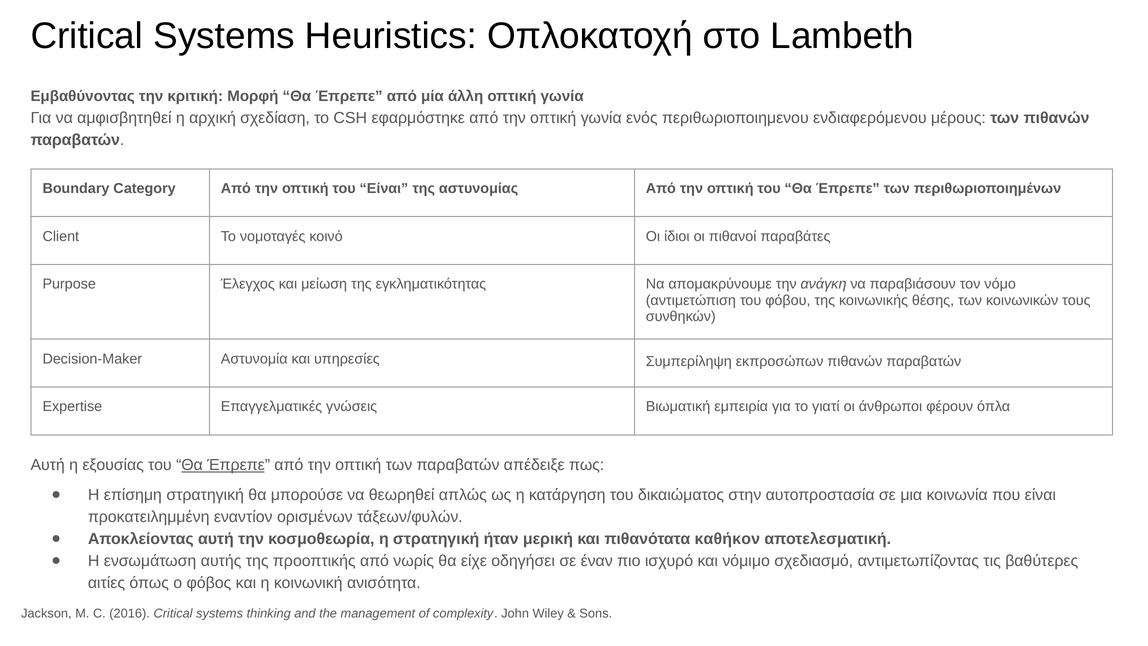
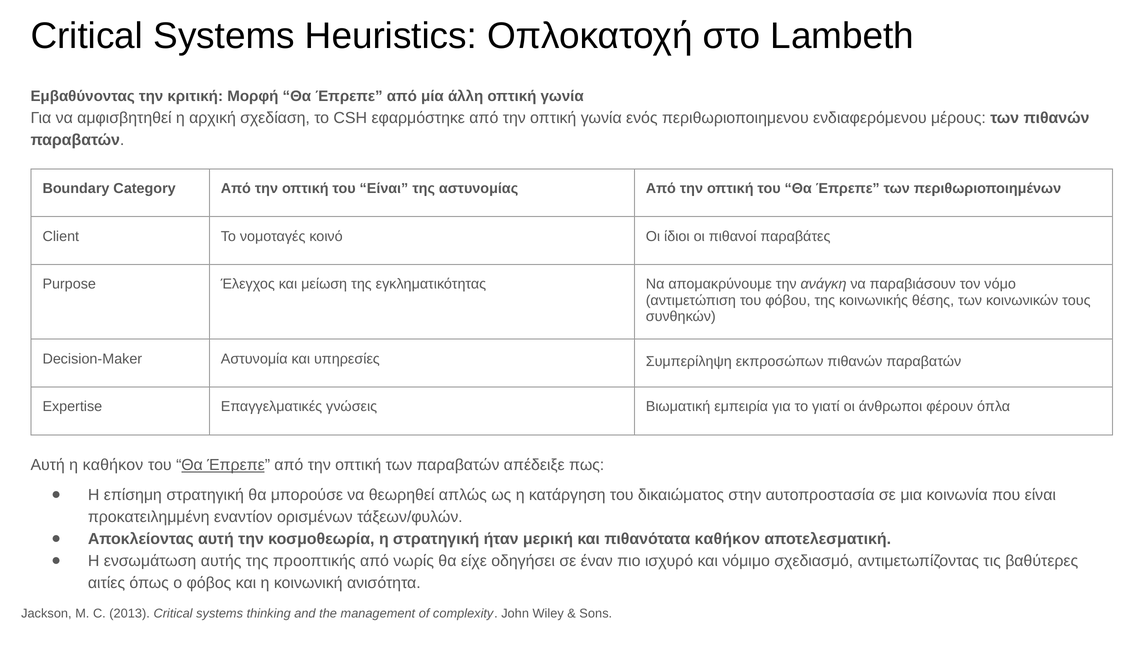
η εξουσίας: εξουσίας -> καθήκον
2016: 2016 -> 2013
